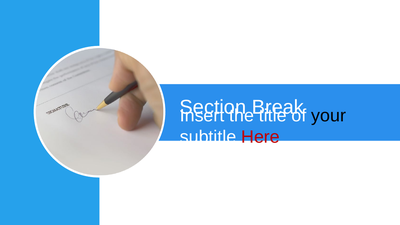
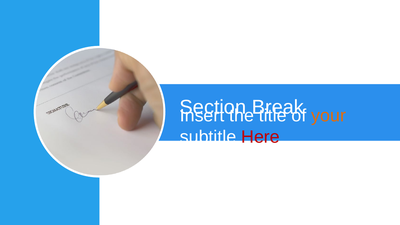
your colour: black -> orange
